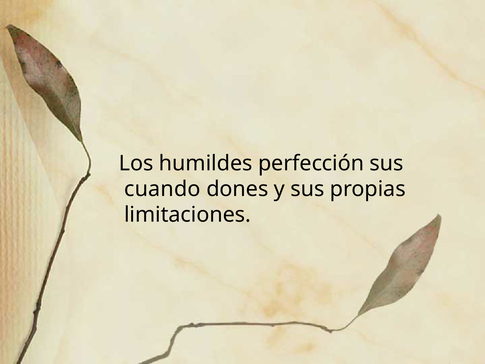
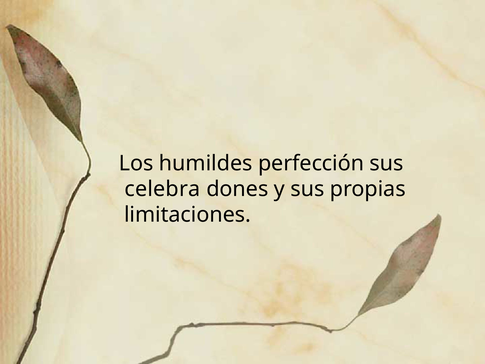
cuando: cuando -> celebra
